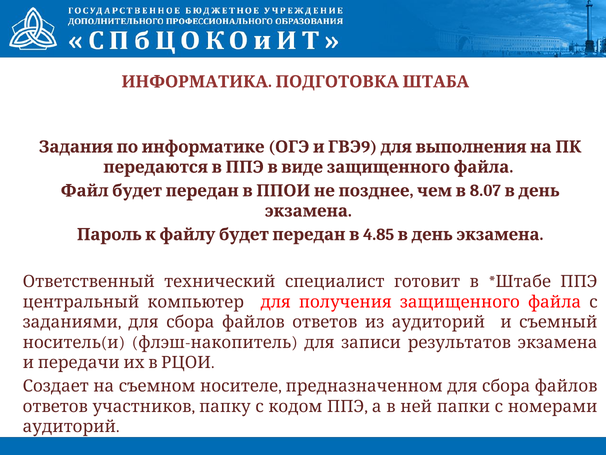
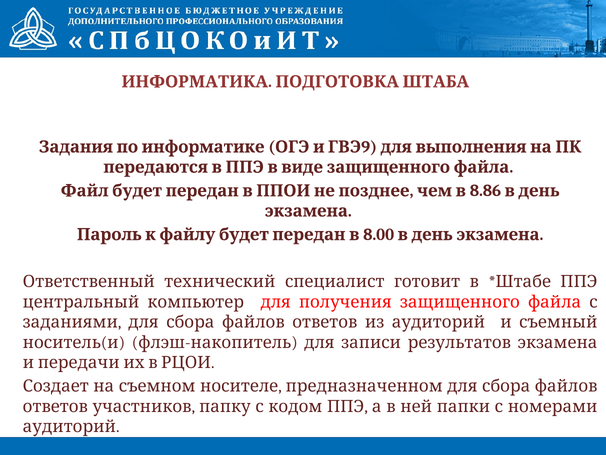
8.07: 8.07 -> 8.86
4.85: 4.85 -> 8.00
